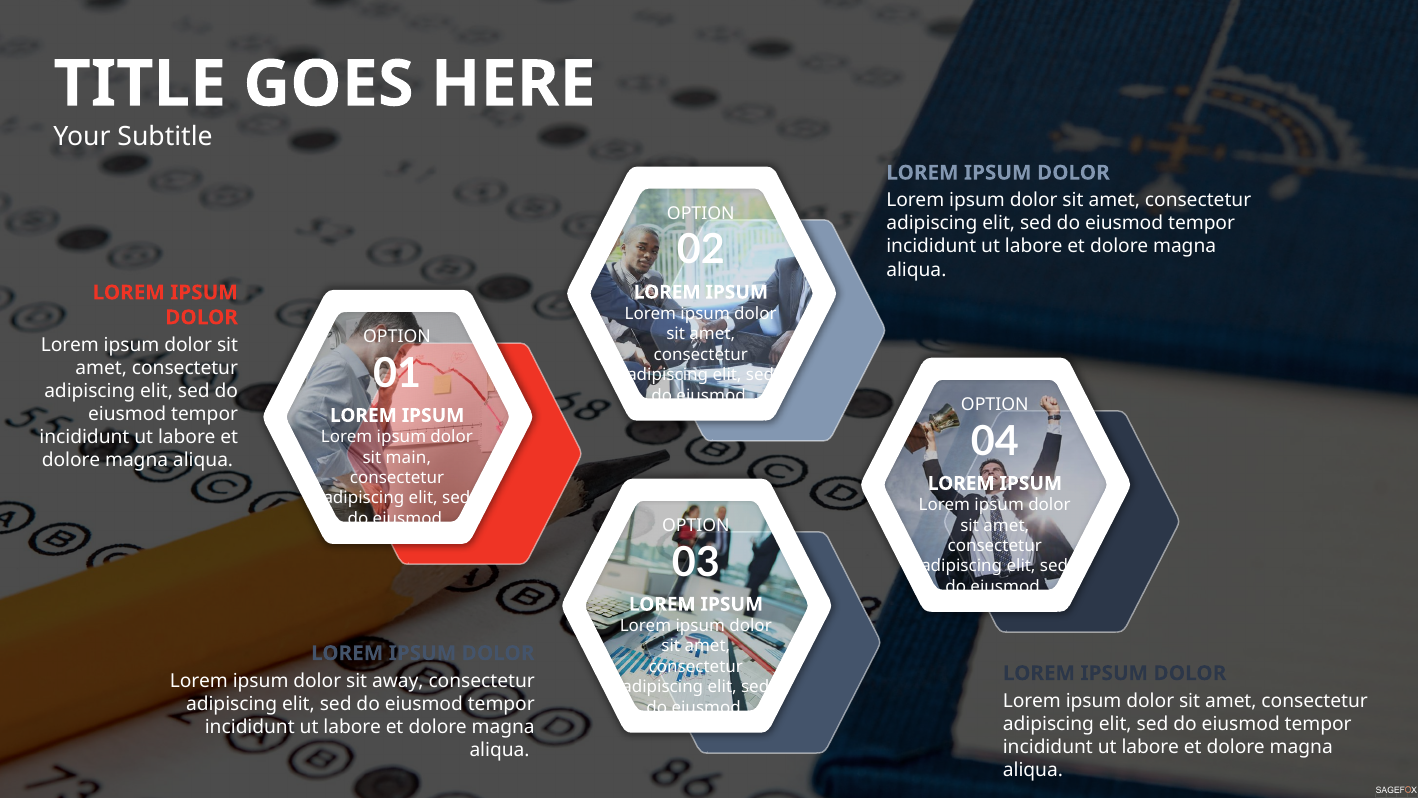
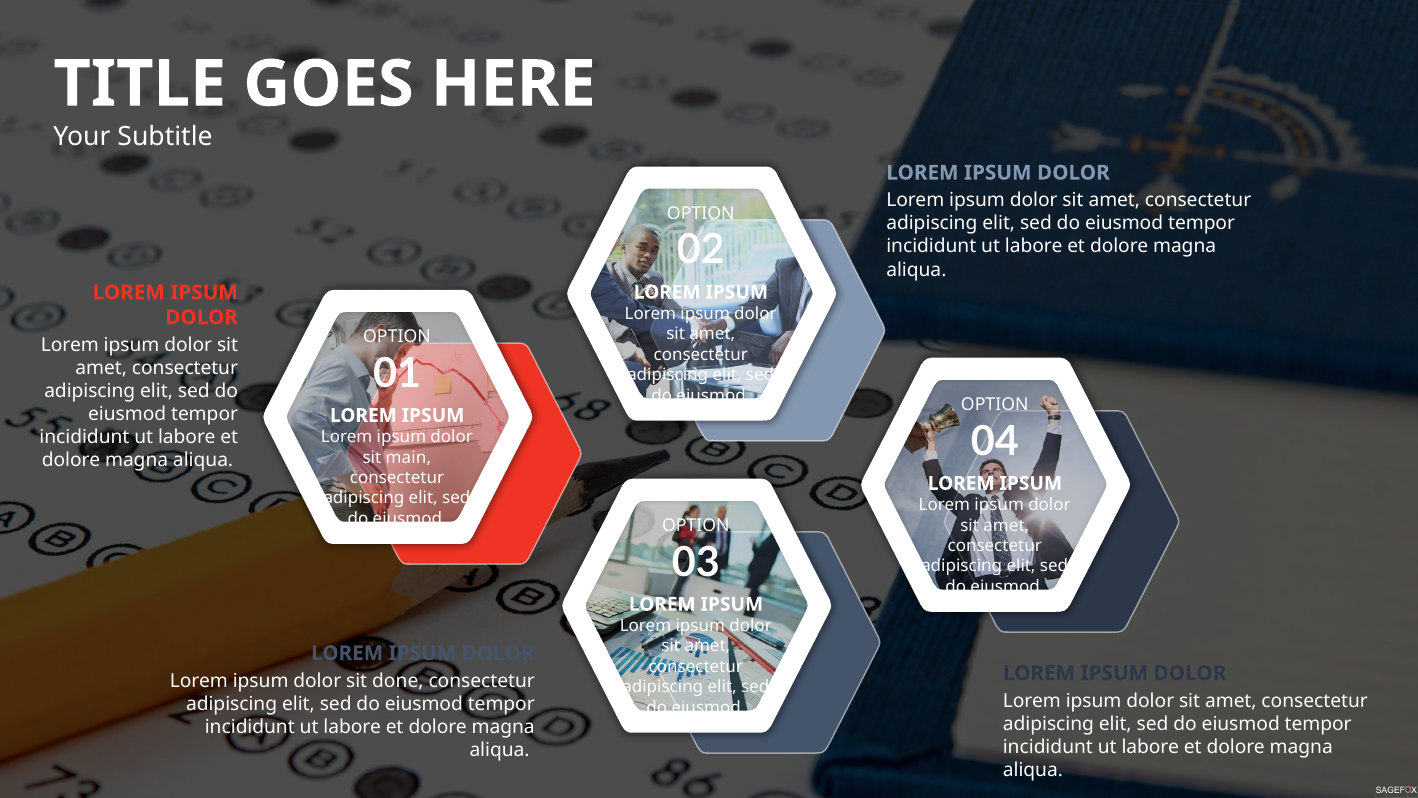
away: away -> done
